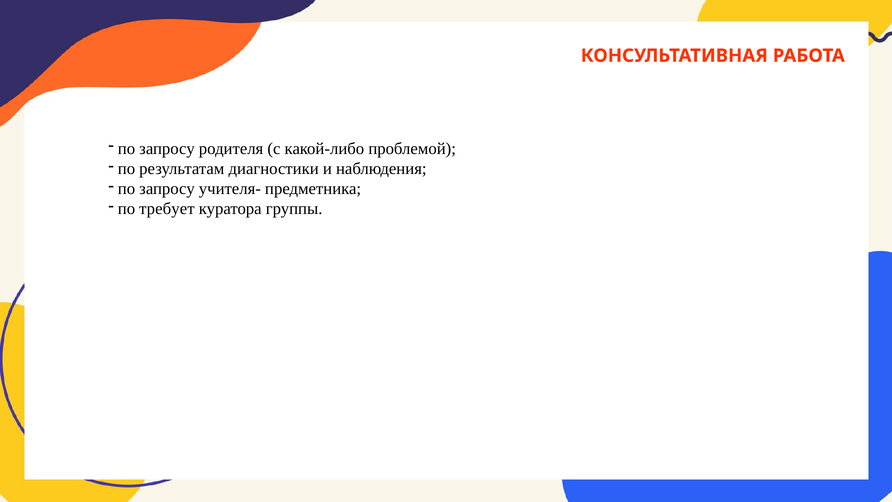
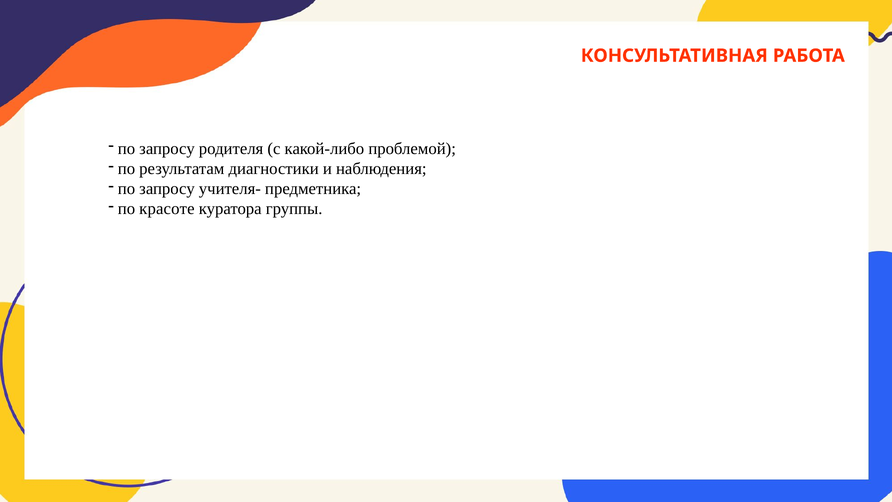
требует: требует -> красоте
